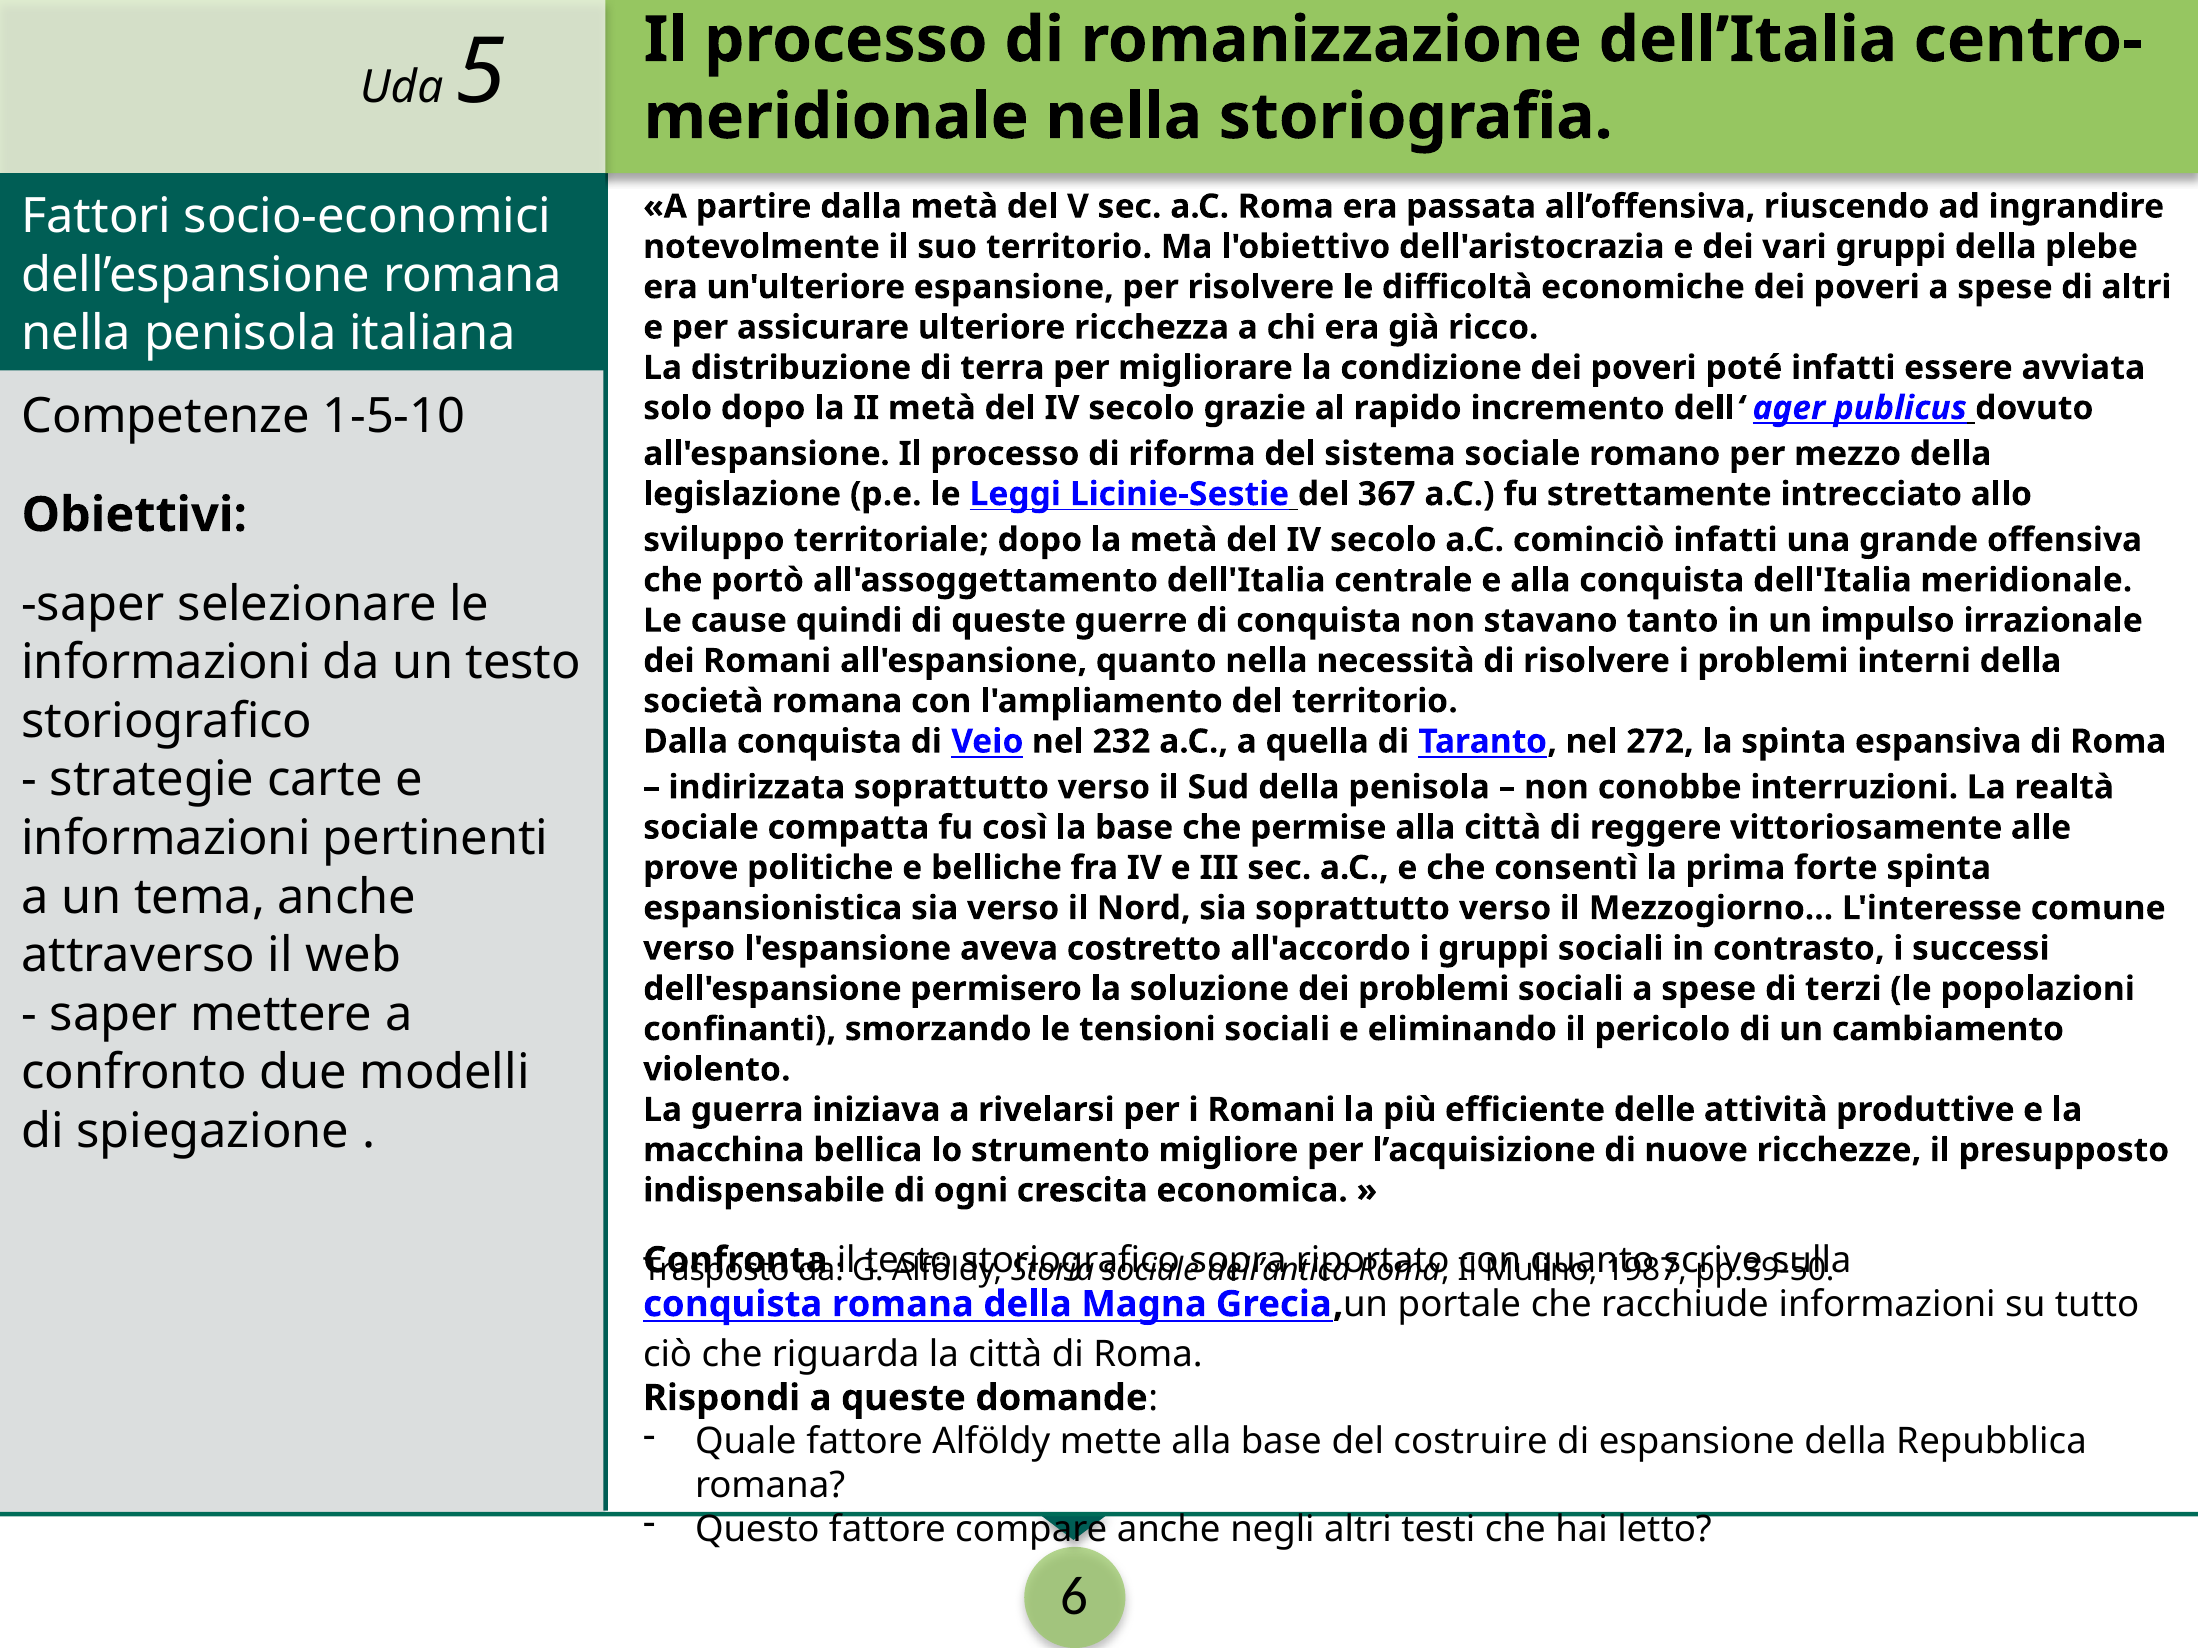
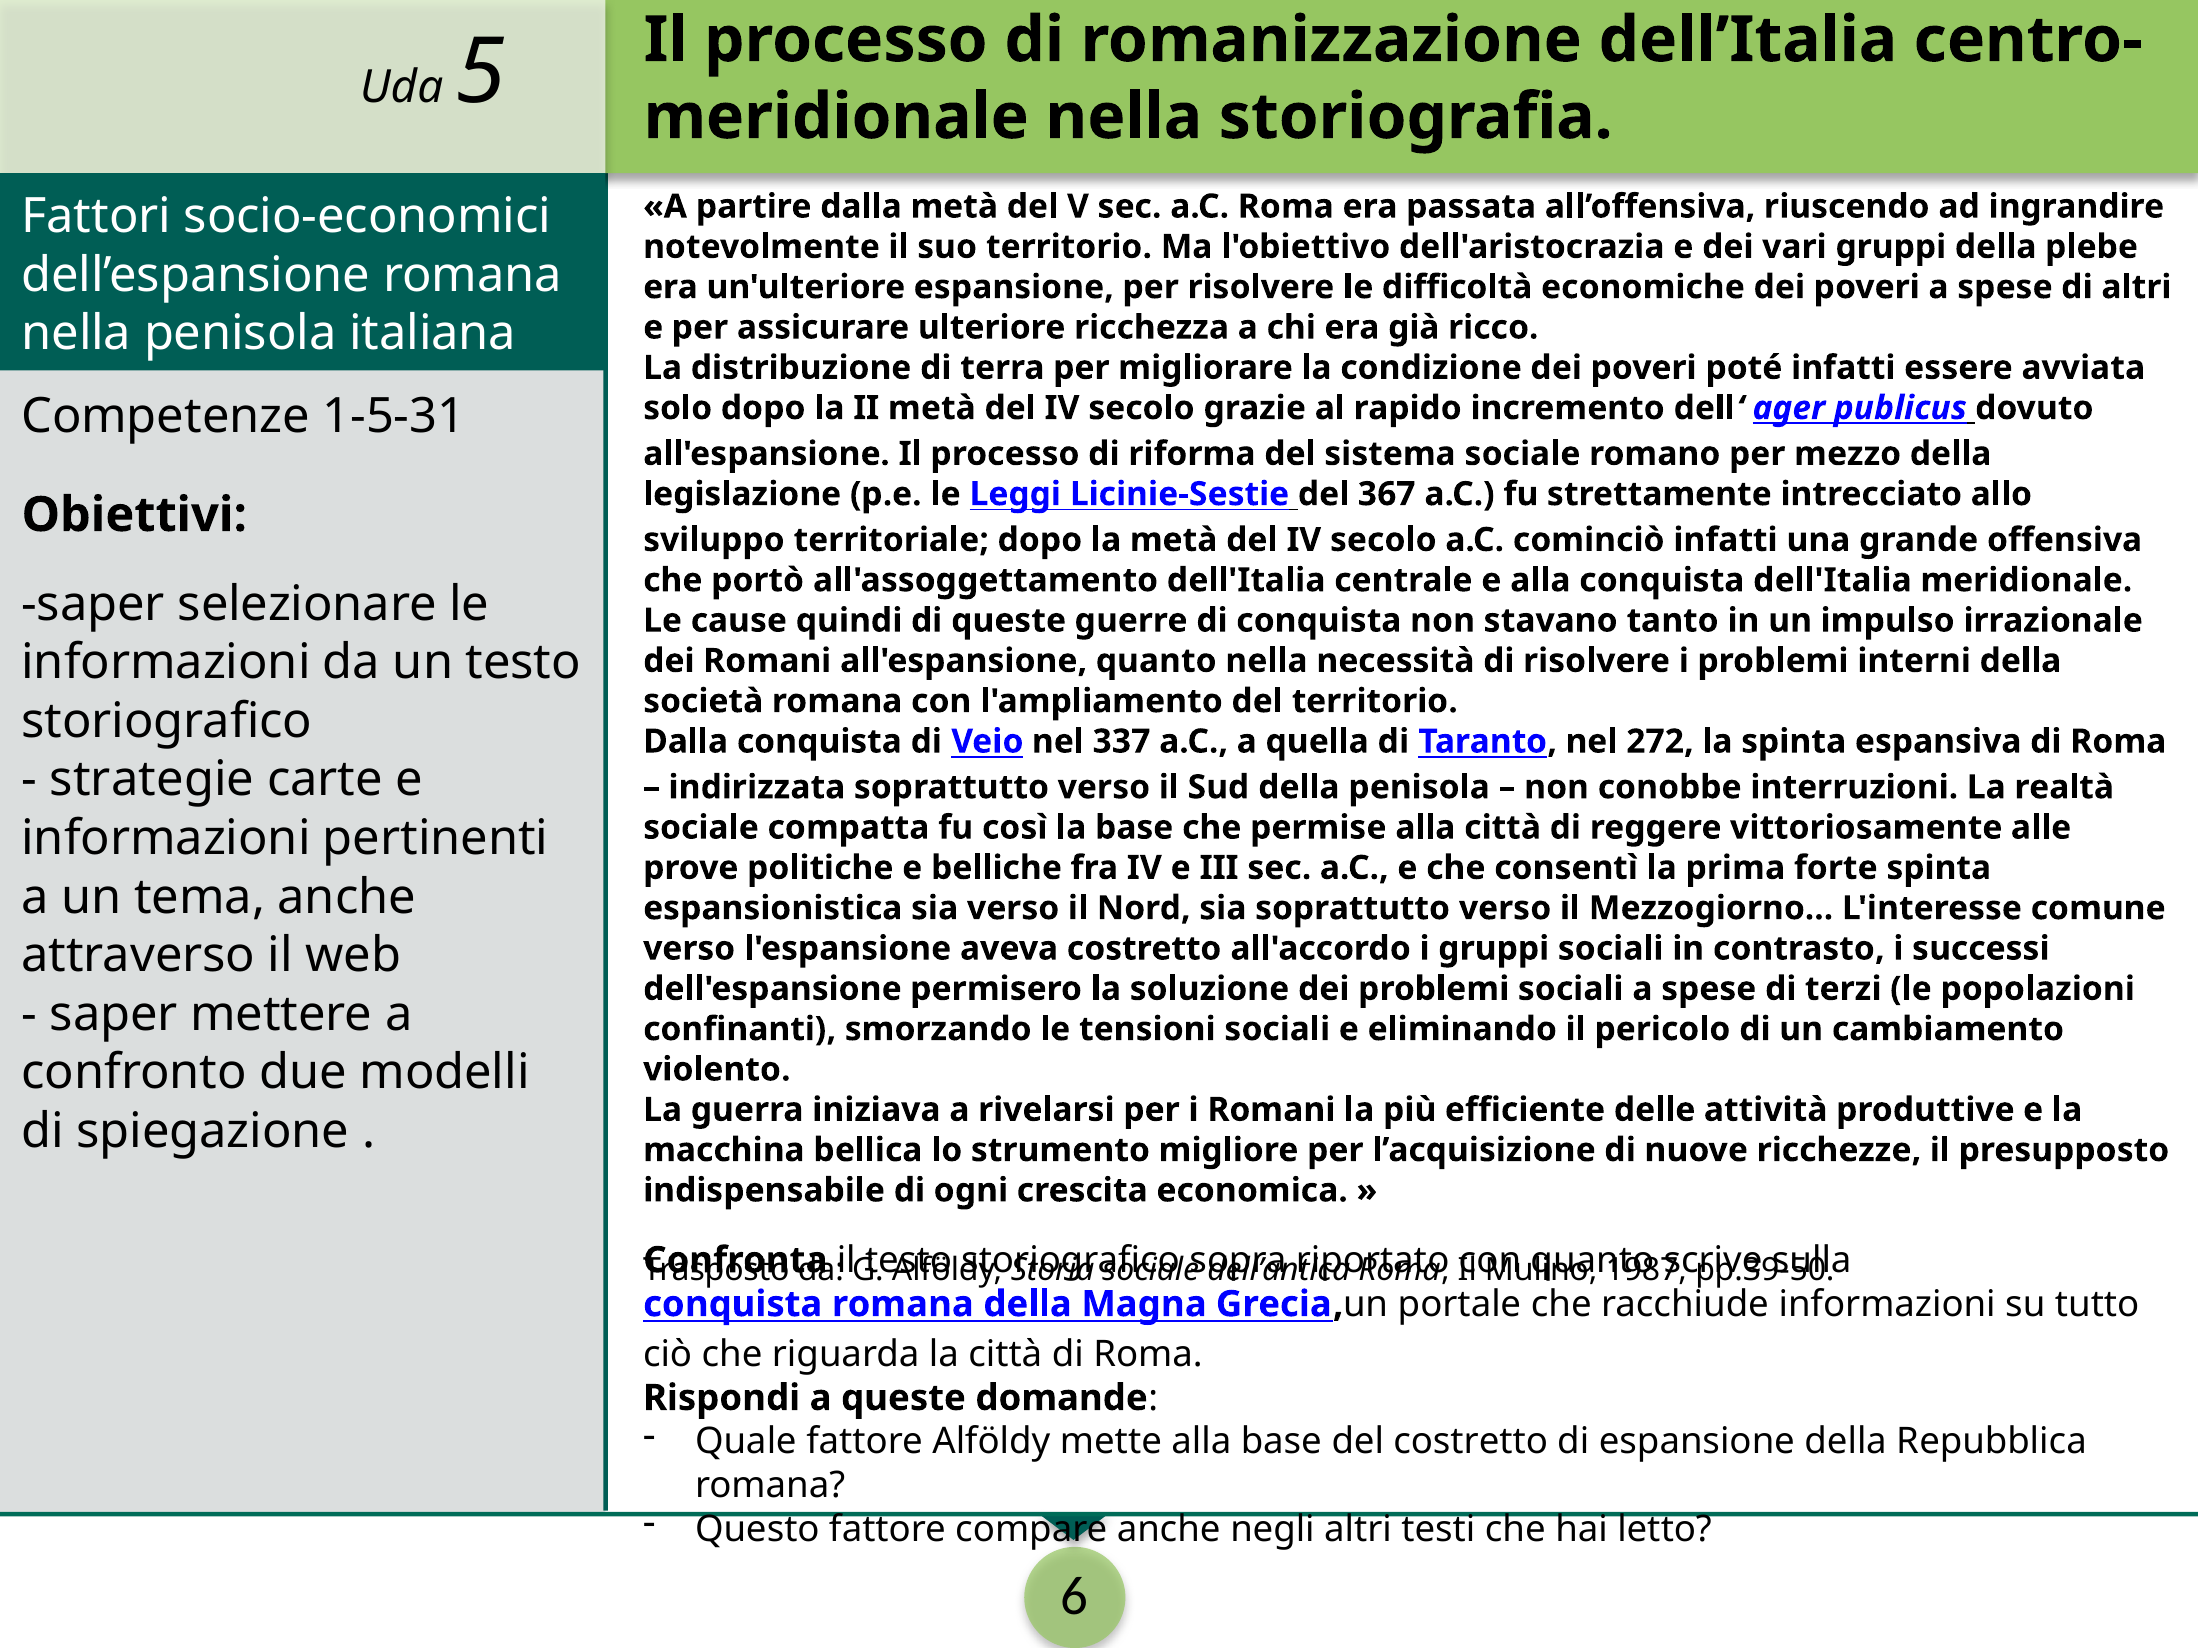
1-5-10: 1-5-10 -> 1-5-31
232: 232 -> 337
del costruire: costruire -> costretto
